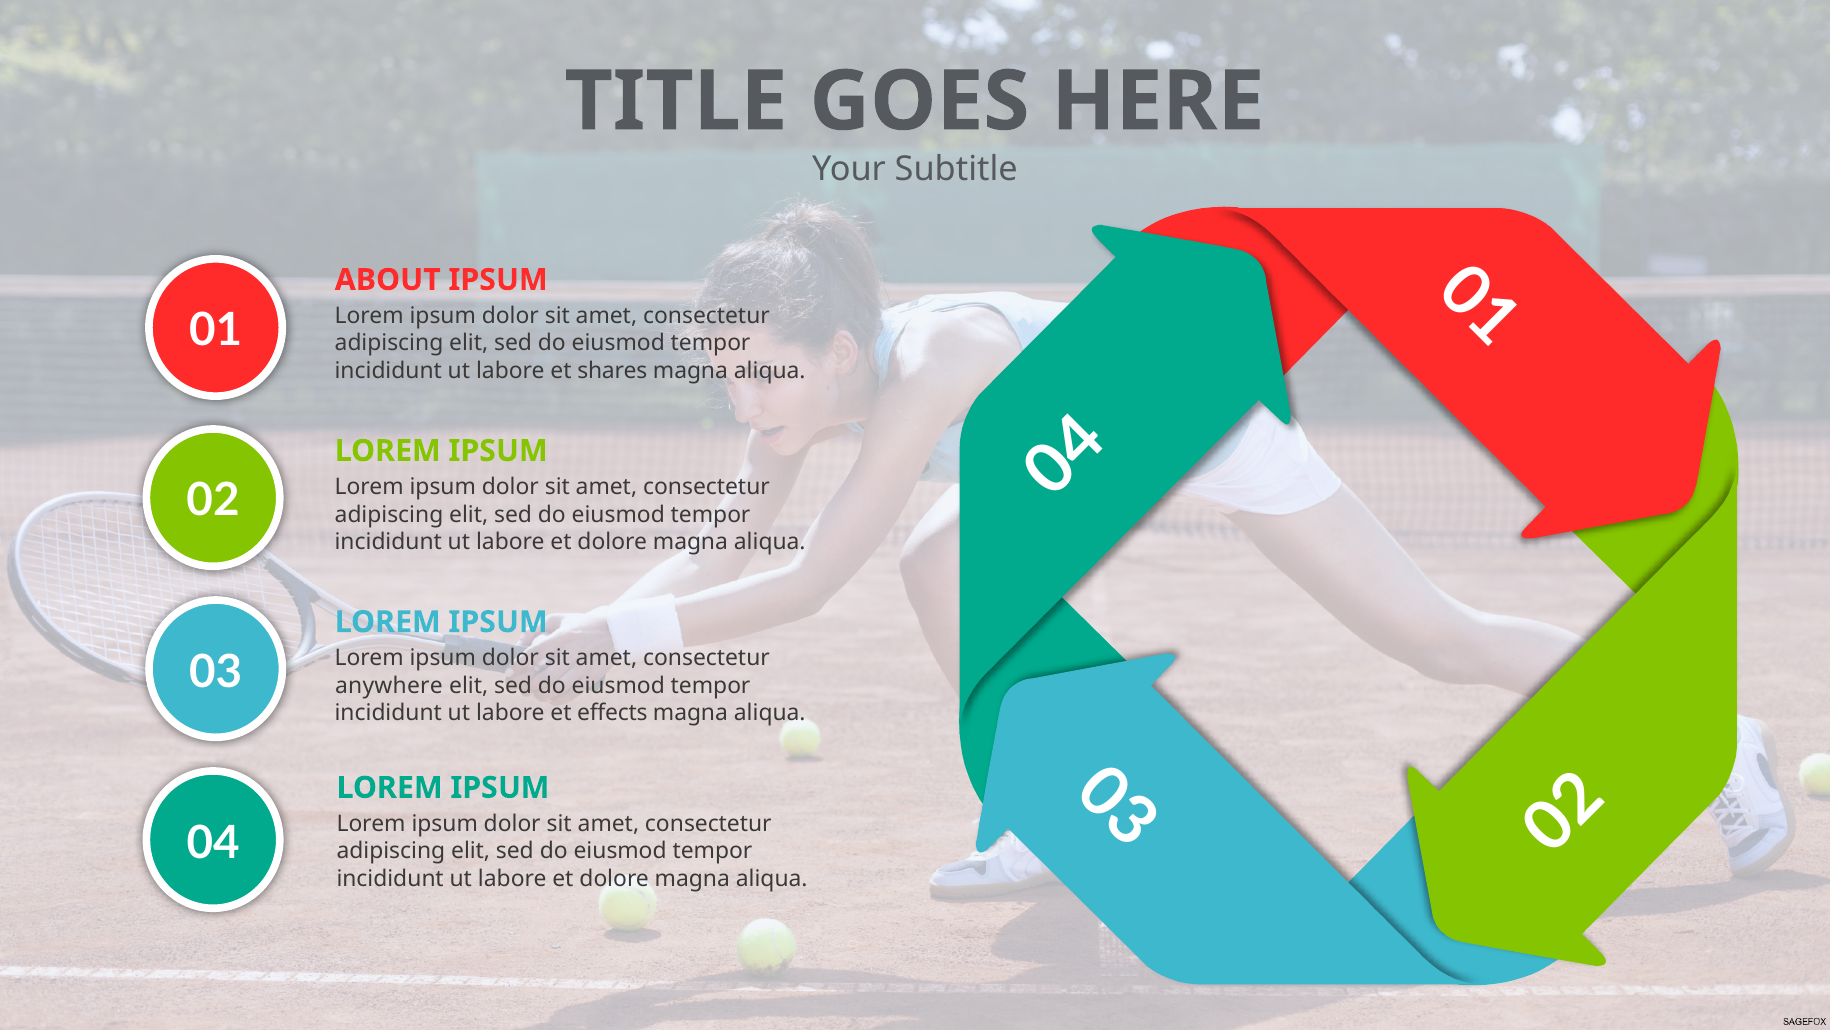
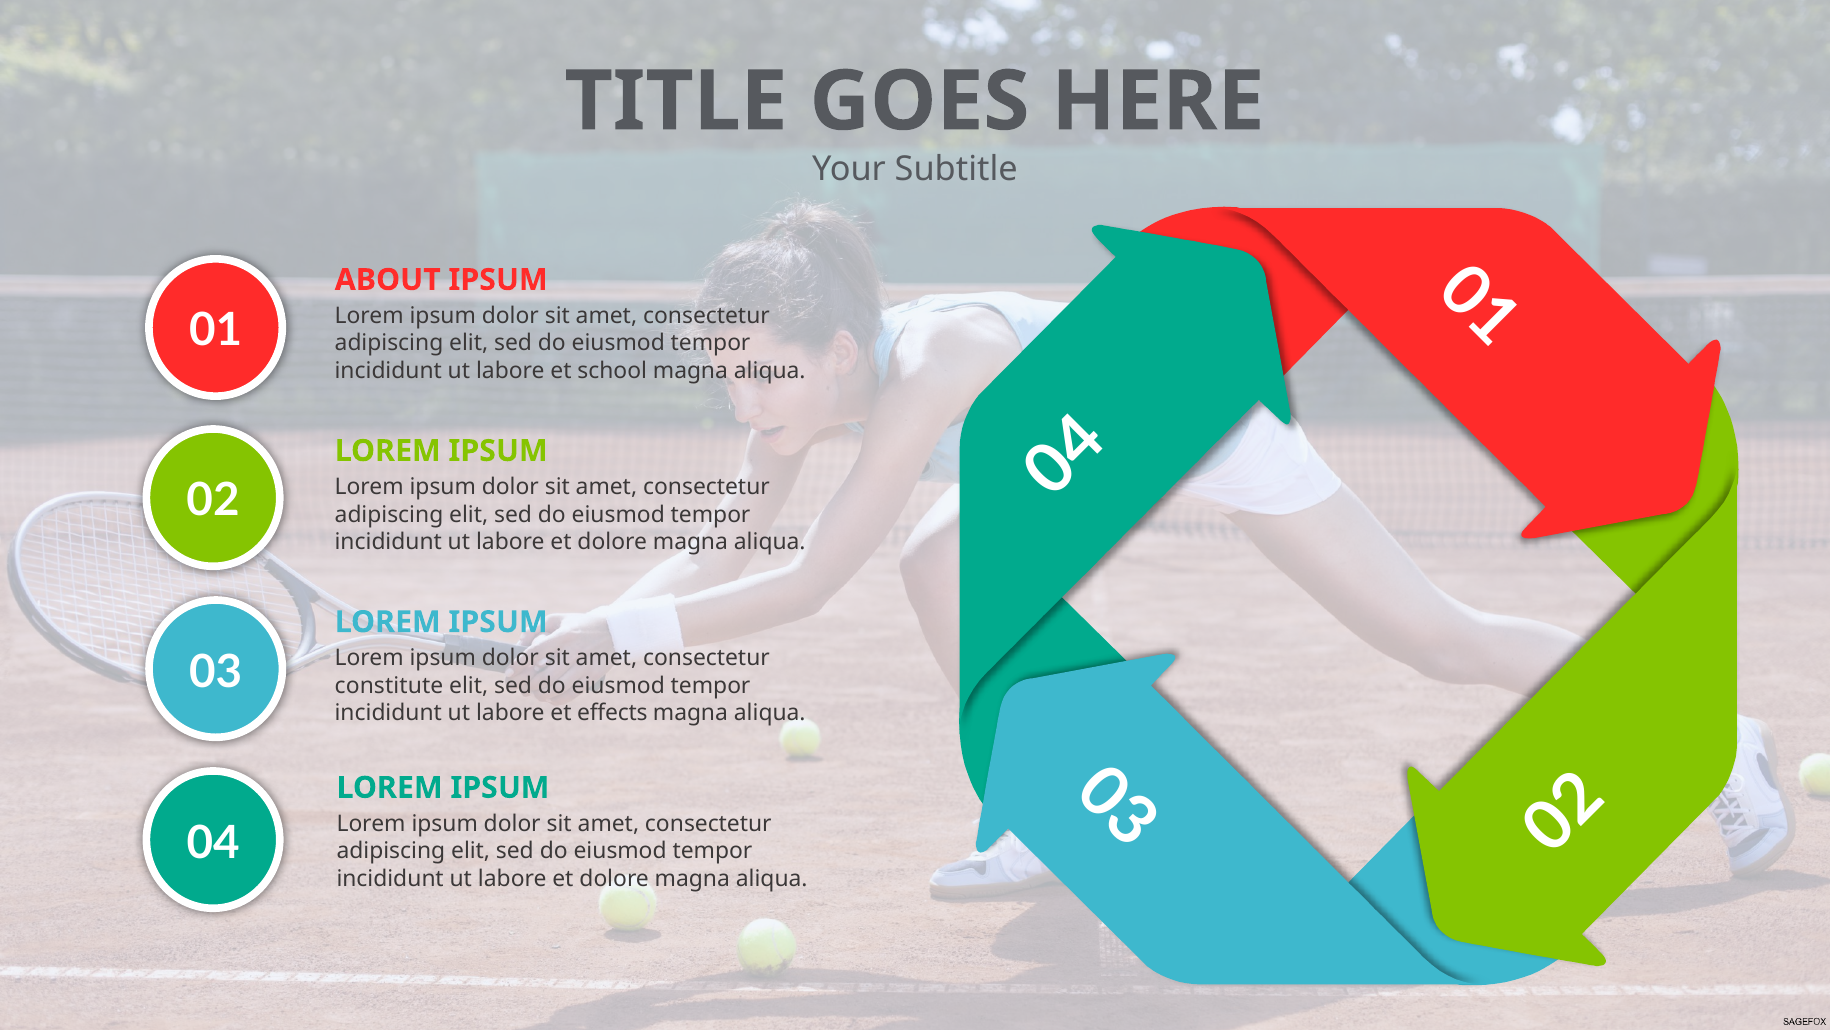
shares: shares -> school
anywhere: anywhere -> constitute
